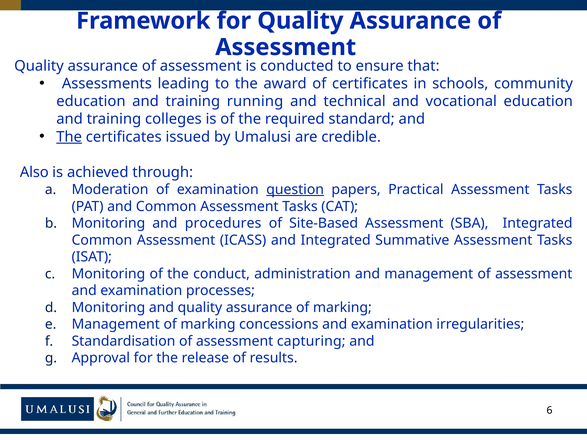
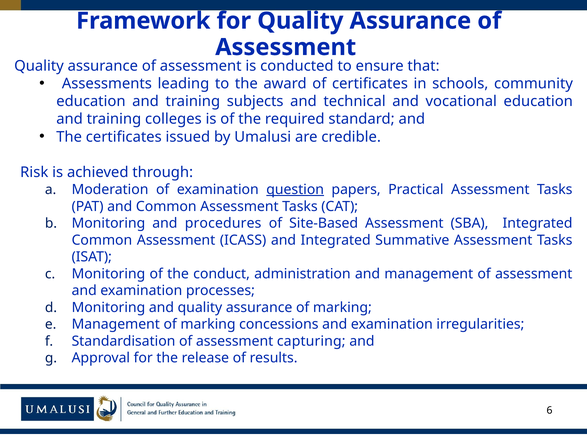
running: running -> subjects
The at (69, 137) underline: present -> none
Also: Also -> Risk
